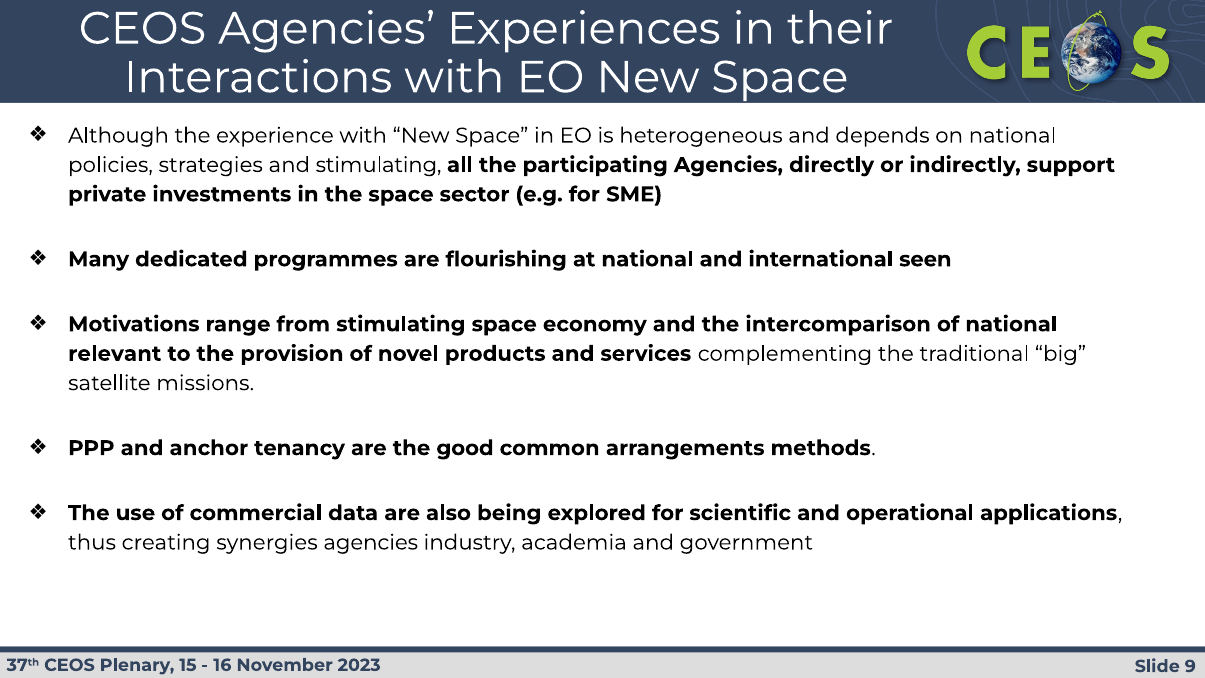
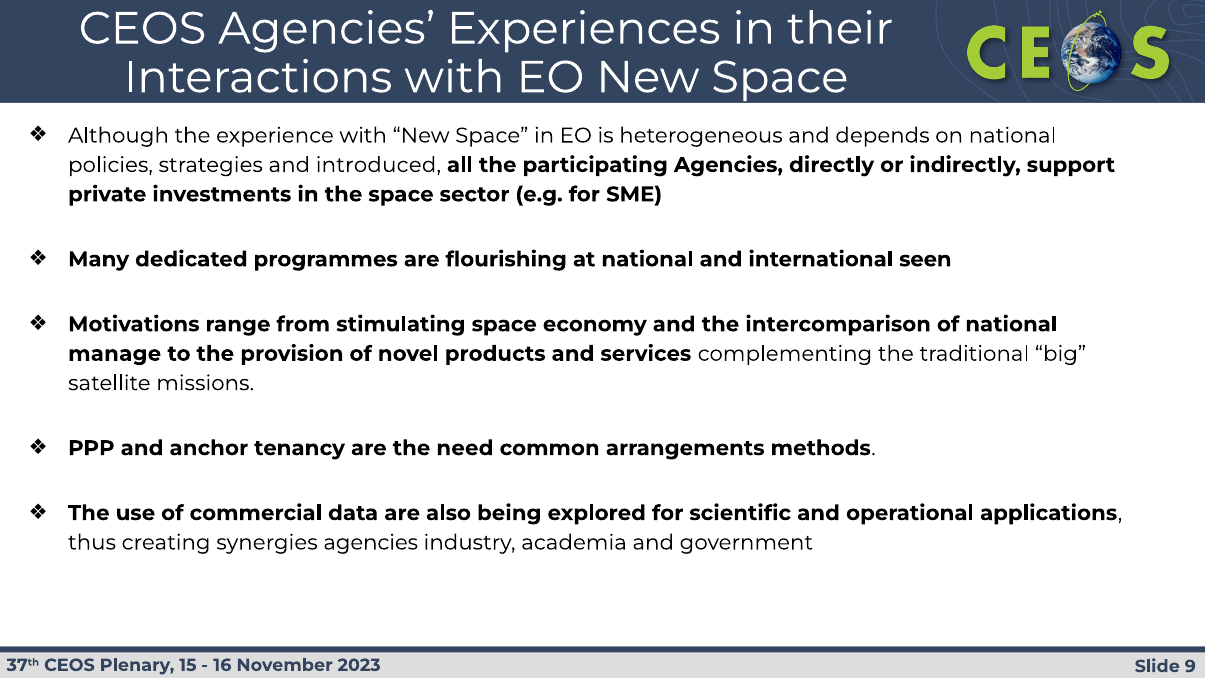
and stimulating: stimulating -> introduced
relevant: relevant -> manage
good: good -> need
